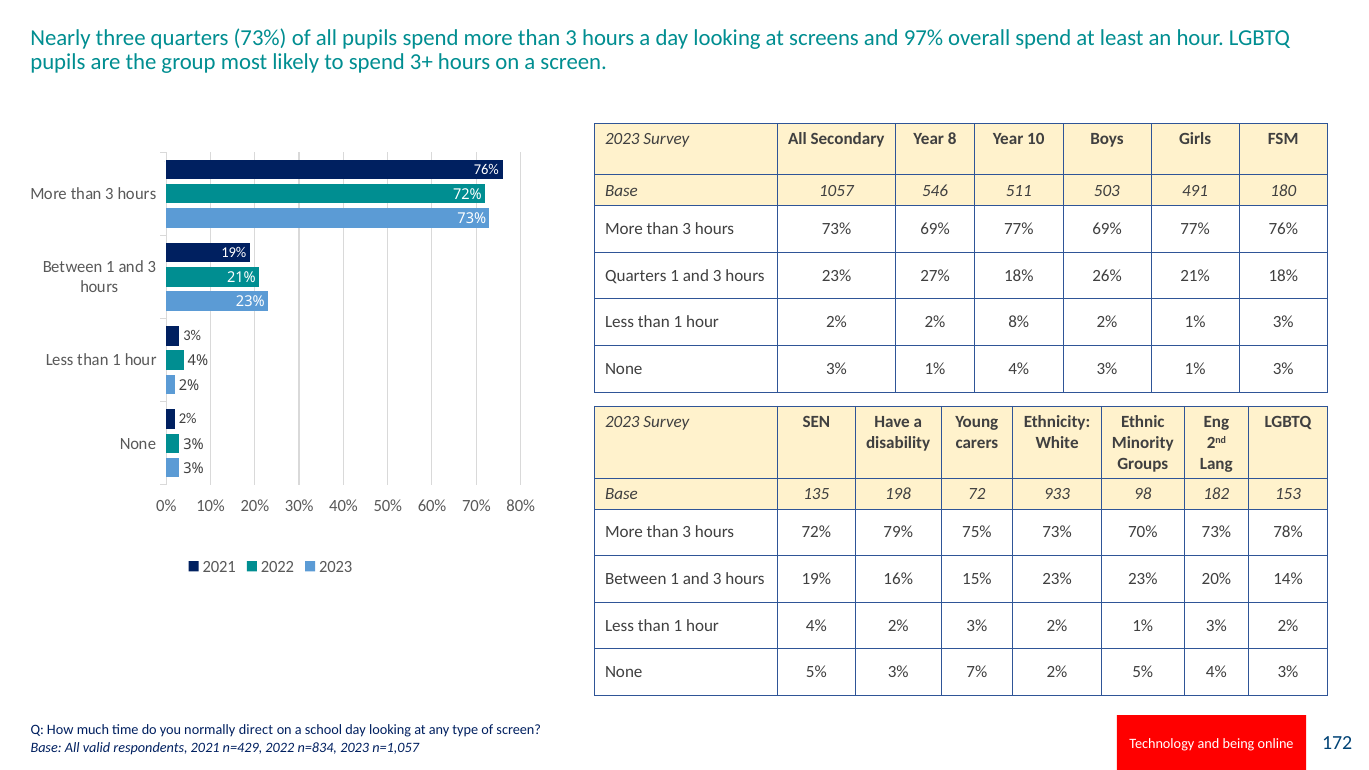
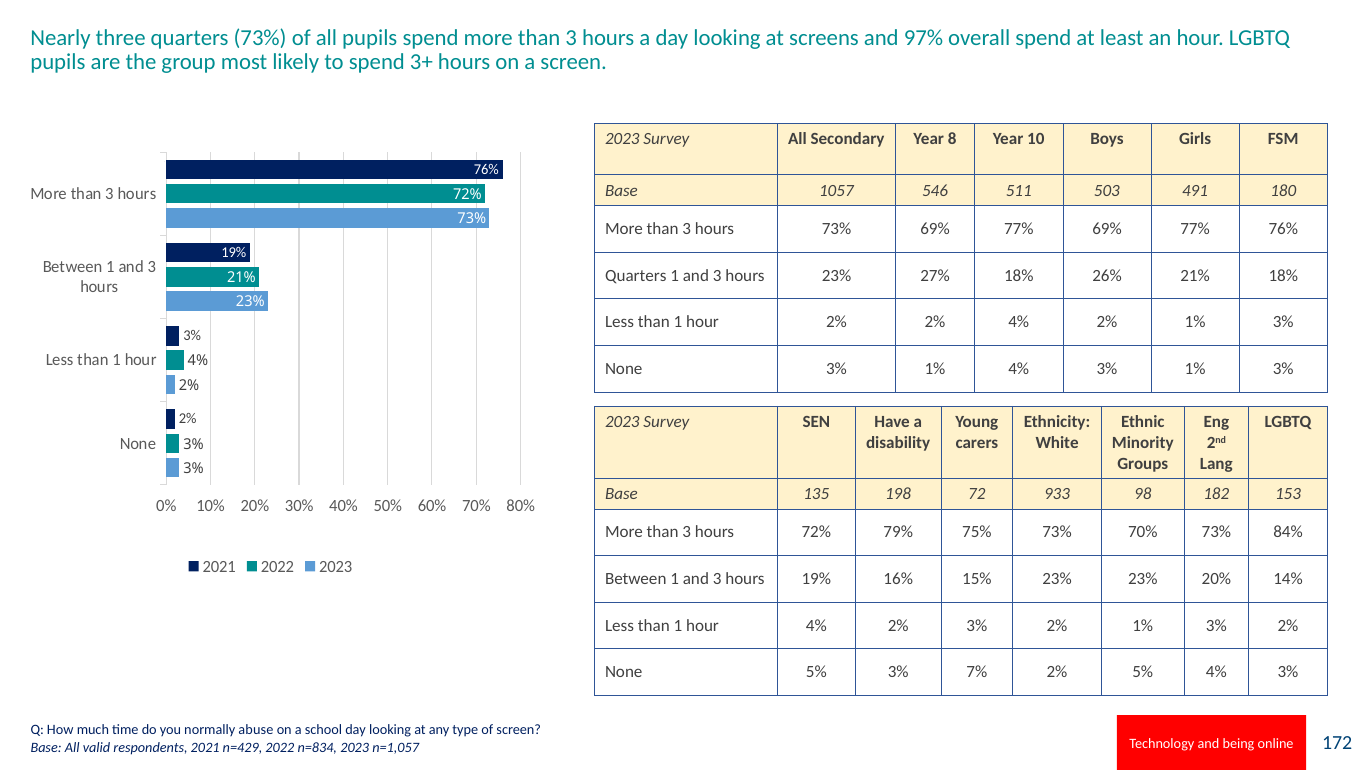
2% 8%: 8% -> 4%
78%: 78% -> 84%
direct: direct -> abuse
